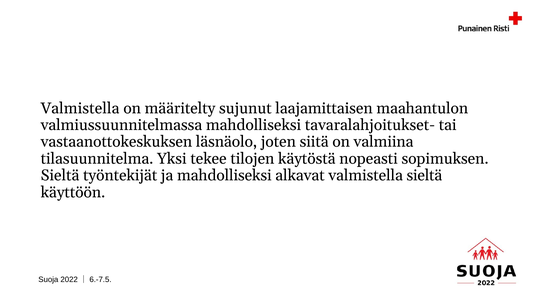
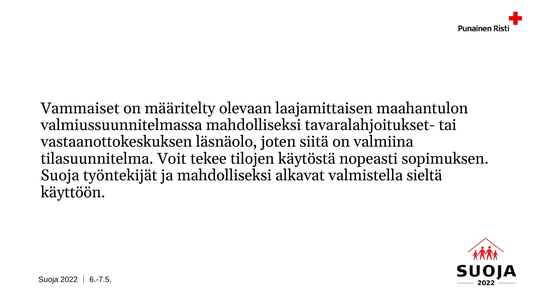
Valmistella at (80, 108): Valmistella -> Vammaiset
sujunut: sujunut -> olevaan
Yksi: Yksi -> Voit
Sieltä at (60, 176): Sieltä -> Suoja
